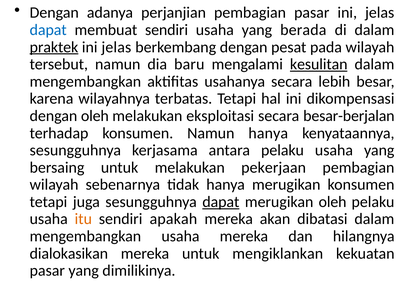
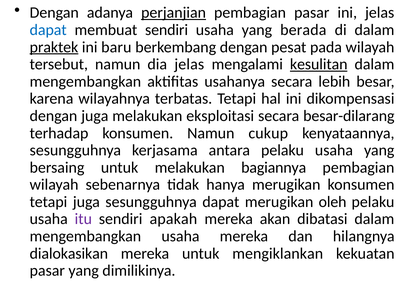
perjanjian underline: none -> present
jelas at (116, 47): jelas -> baru
dia baru: baru -> jelas
dengan oleh: oleh -> juga
besar-berjalan: besar-berjalan -> besar-dilarang
Namun hanya: hanya -> cukup
pekerjaan: pekerjaan -> bagiannya
dapat at (221, 202) underline: present -> none
itu colour: orange -> purple
